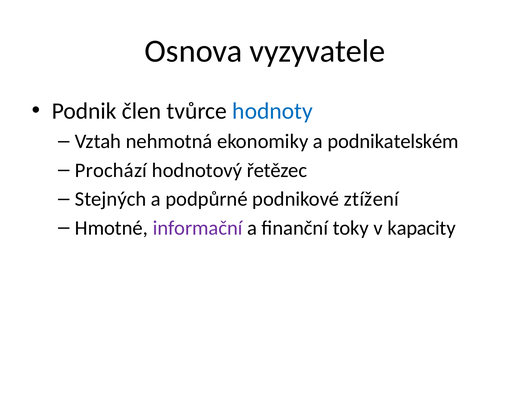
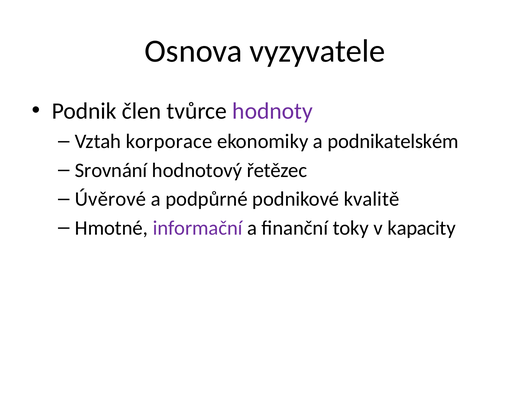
hodnoty colour: blue -> purple
nehmotná: nehmotná -> korporace
Prochází: Prochází -> Srovnání
Stejných: Stejných -> Úvěrové
ztížení: ztížení -> kvalitě
